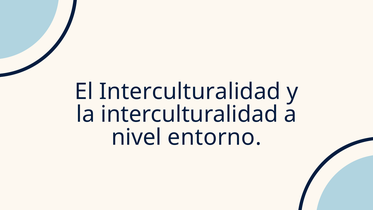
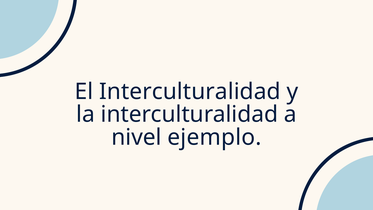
entorno: entorno -> ejemplo
